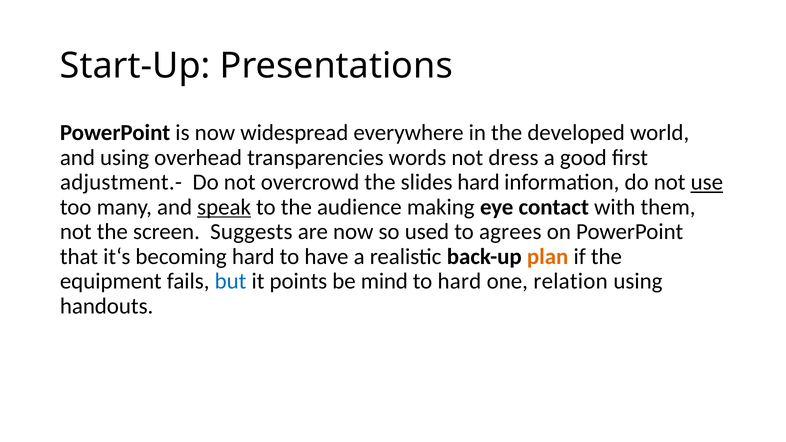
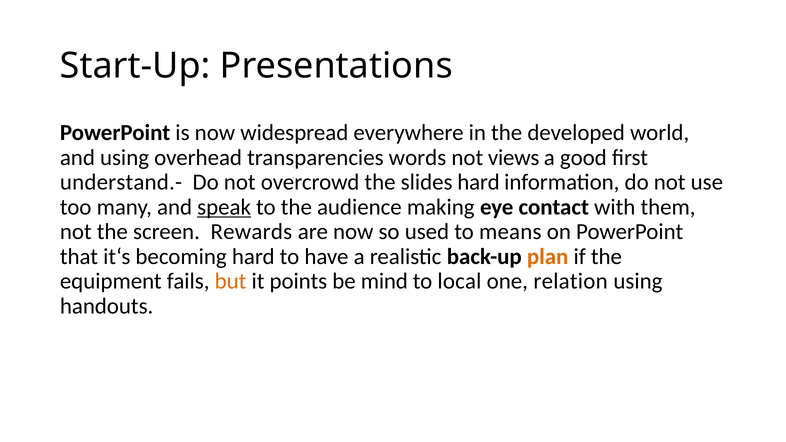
dress: dress -> views
adjustment.-: adjustment.- -> understand.-
use underline: present -> none
Suggests: Suggests -> Rewards
agrees: agrees -> means
but colour: blue -> orange
to hard: hard -> local
